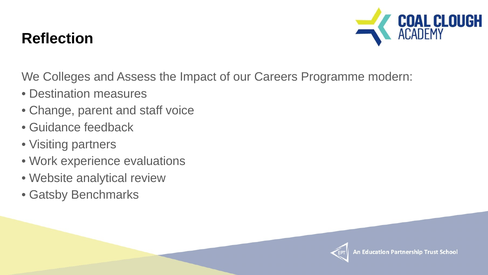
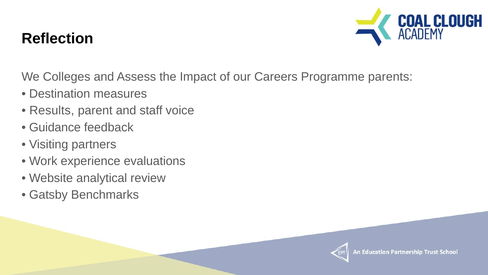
modern: modern -> parents
Change: Change -> Results
